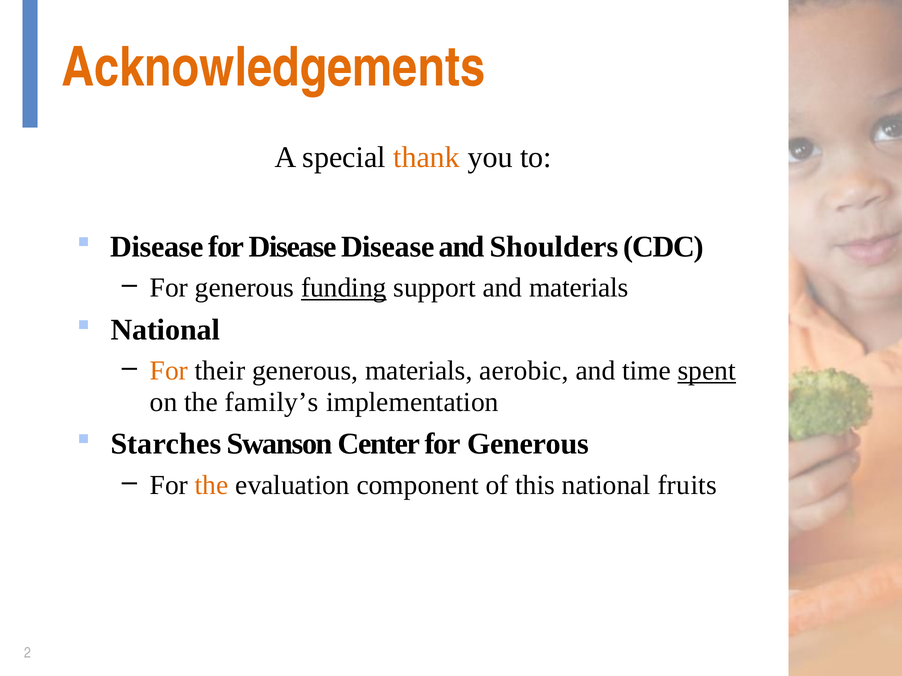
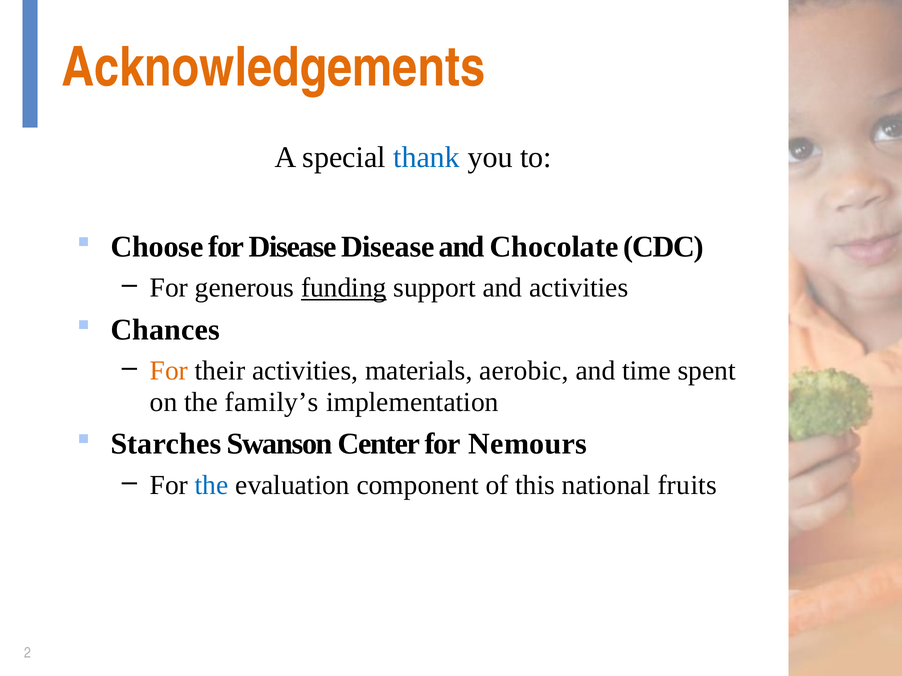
thank colour: orange -> blue
Disease at (157, 247): Disease -> Choose
Shoulders: Shoulders -> Chocolate
and materials: materials -> activities
National at (165, 330): National -> Chances
their generous: generous -> activities
spent underline: present -> none
Center for Generous: Generous -> Nemours
the at (212, 486) colour: orange -> blue
